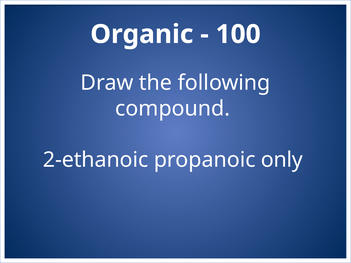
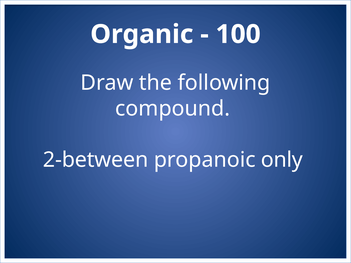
2-ethanoic: 2-ethanoic -> 2-between
